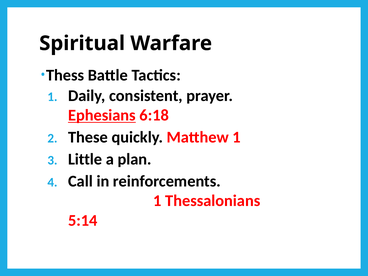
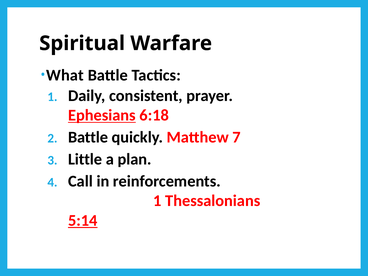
Thess: Thess -> What
These at (88, 137): These -> Battle
Matthew 1: 1 -> 7
5:14 underline: none -> present
